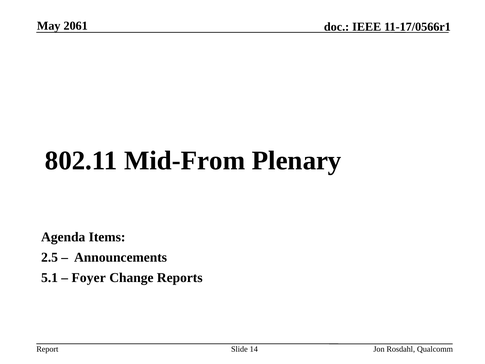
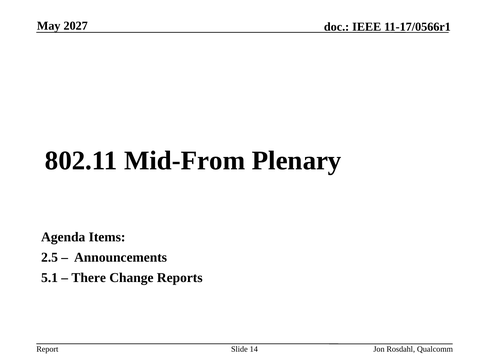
2061: 2061 -> 2027
Foyer: Foyer -> There
